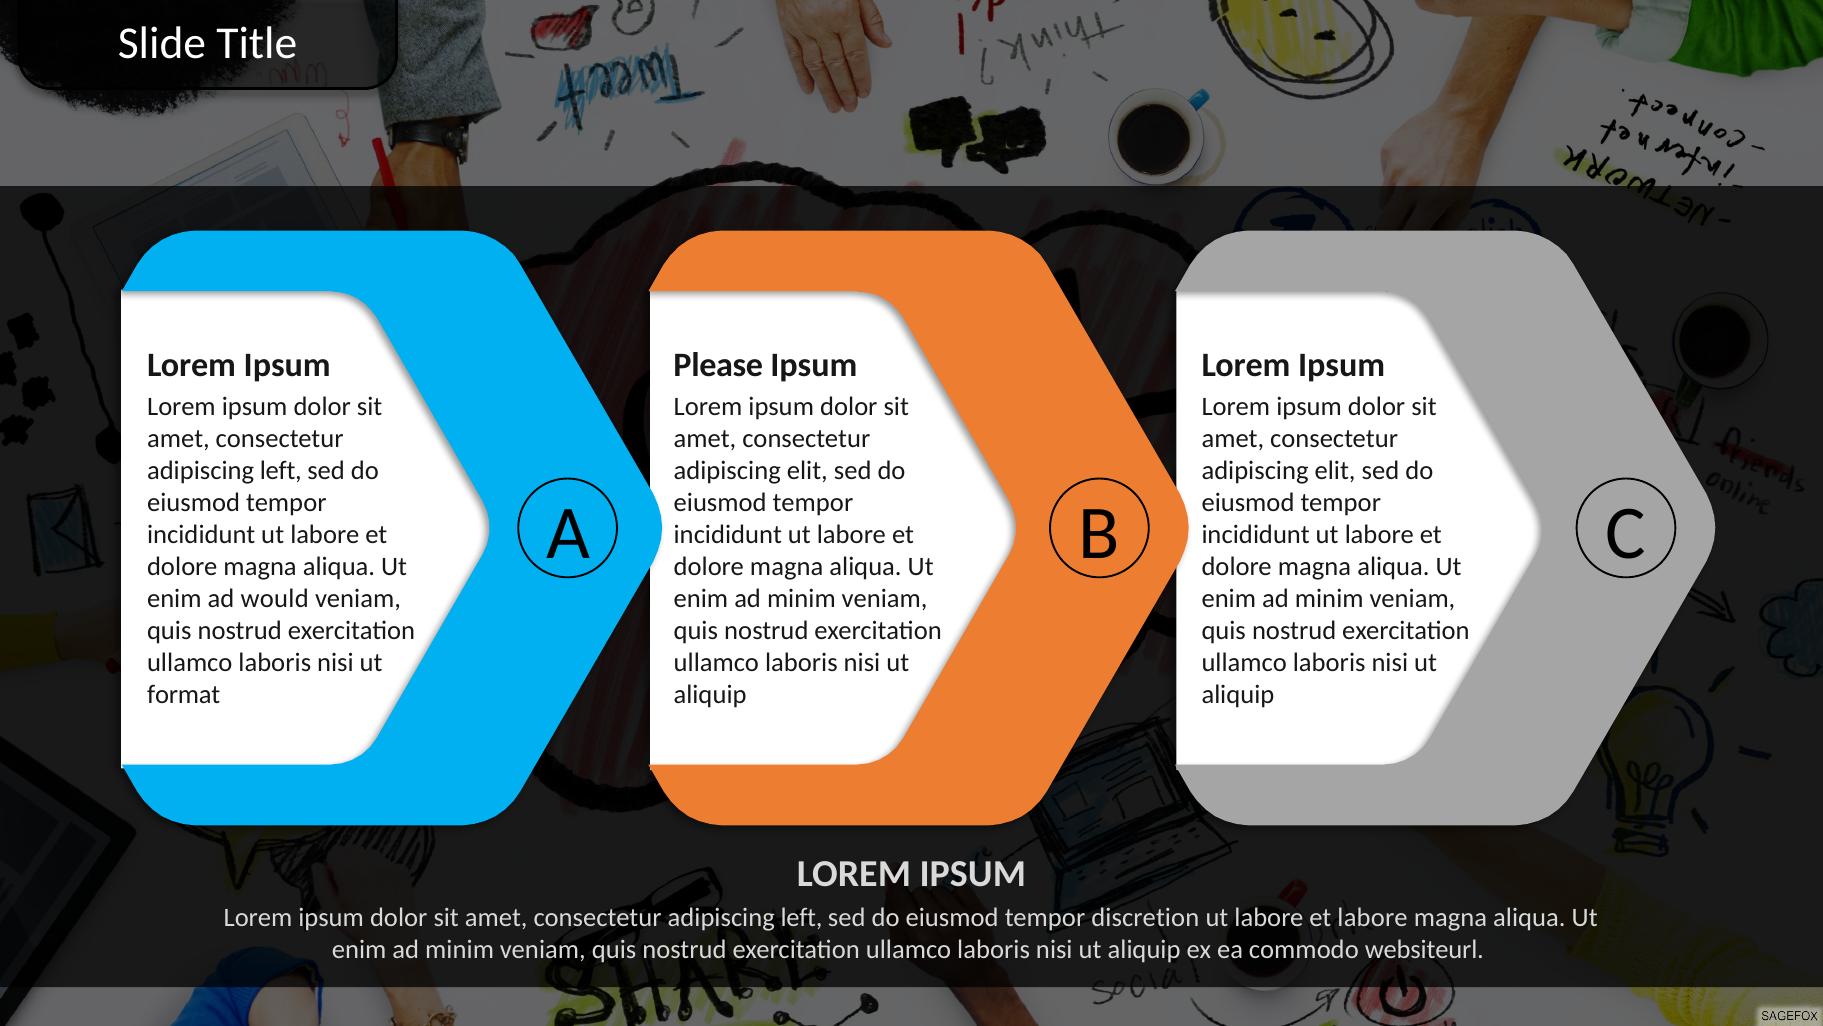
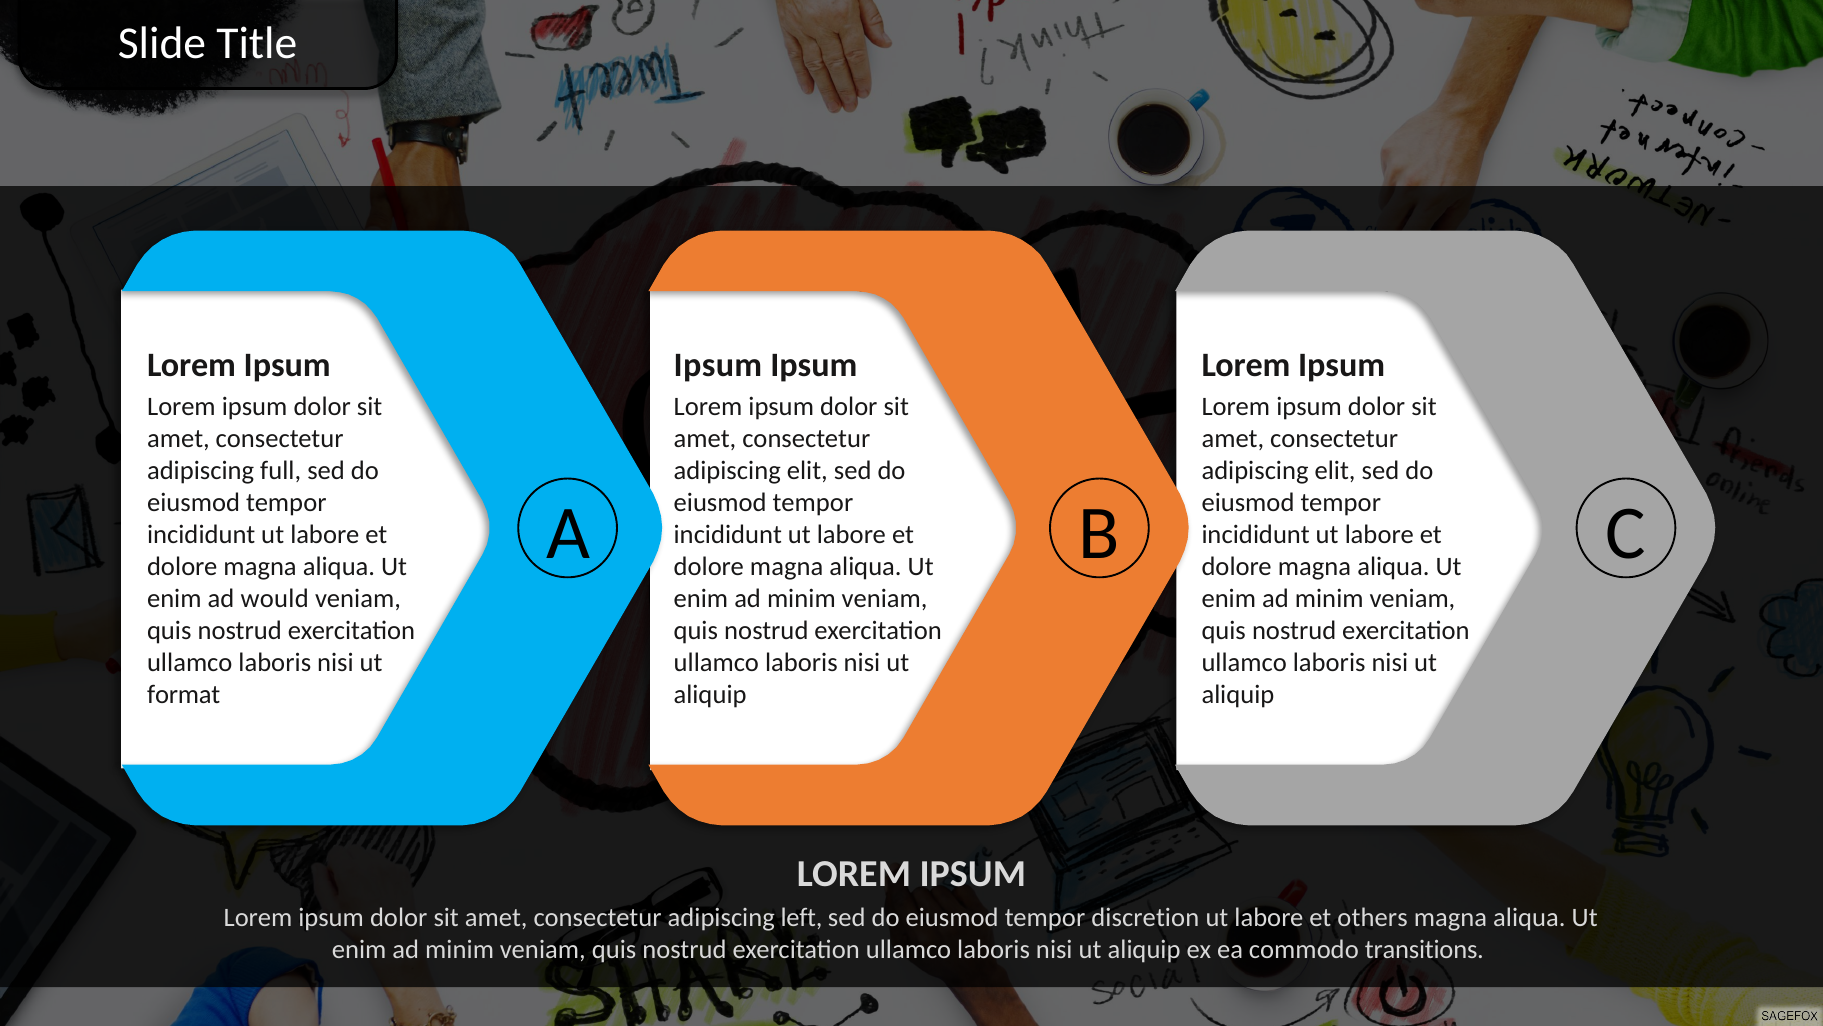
Please at (718, 365): Please -> Ipsum
left at (281, 471): left -> full
et labore: labore -> others
websiteurl: websiteurl -> transitions
